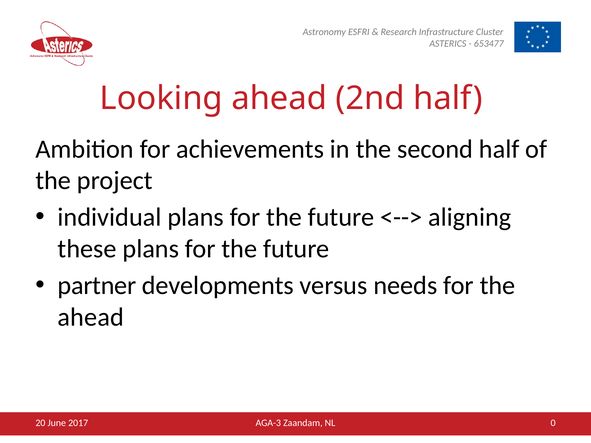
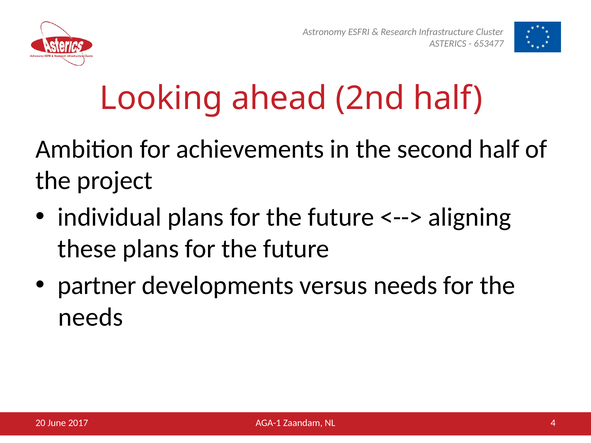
ahead at (91, 317): ahead -> needs
AGA-3: AGA-3 -> AGA-1
0: 0 -> 4
